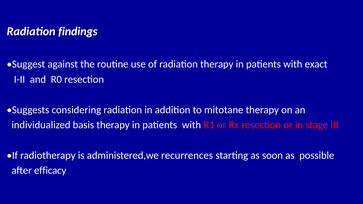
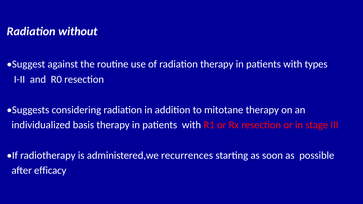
findings: findings -> without
exact: exact -> types
